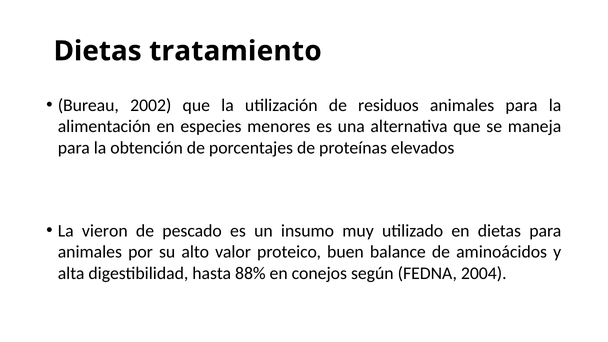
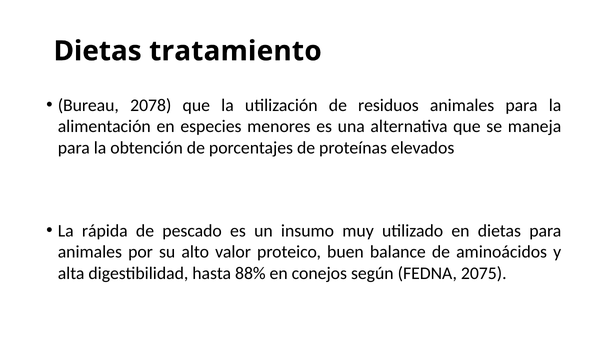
2002: 2002 -> 2078
vieron: vieron -> rápida
2004: 2004 -> 2075
